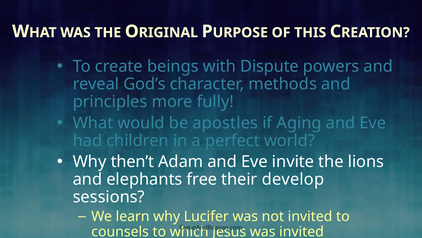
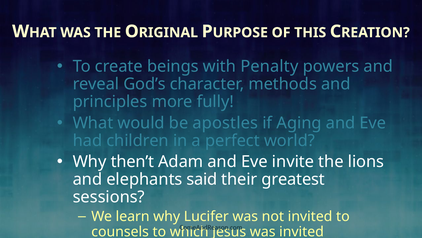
Dispute: Dispute -> Penalty
free: free -> said
develop: develop -> greatest
